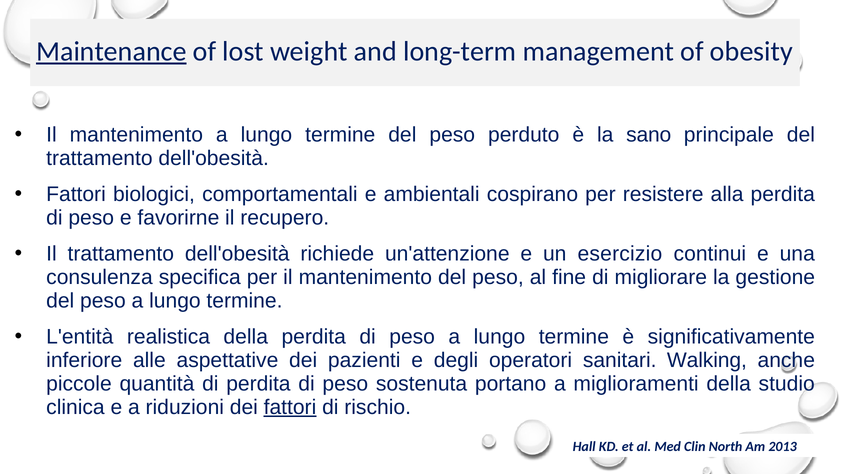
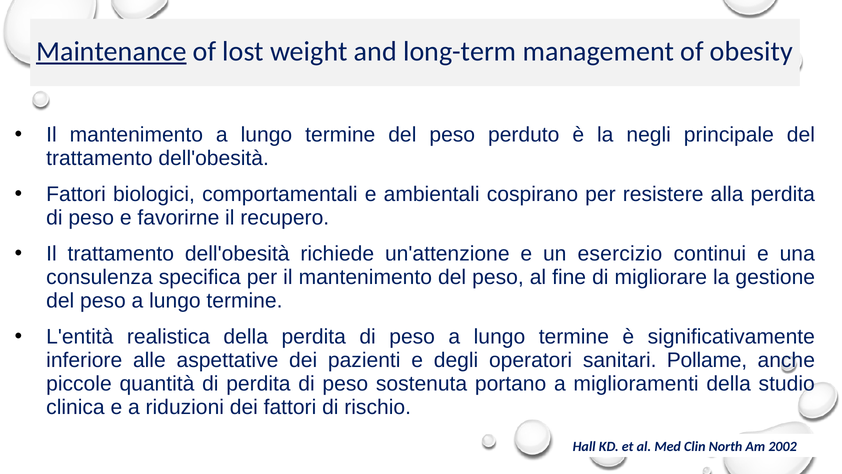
sano: sano -> negli
Walking: Walking -> Pollame
fattori at (290, 407) underline: present -> none
2013: 2013 -> 2002
